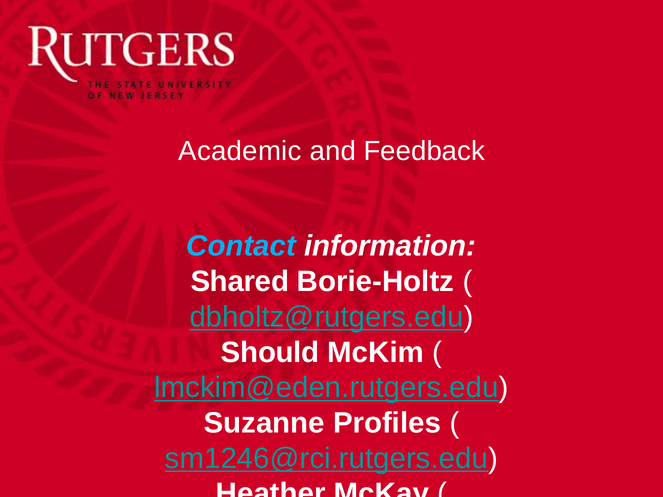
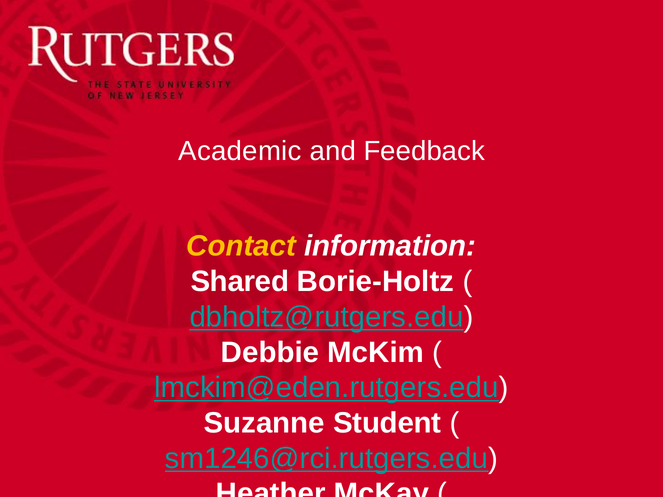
Contact colour: light blue -> yellow
Should: Should -> Debbie
Profiles: Profiles -> Student
